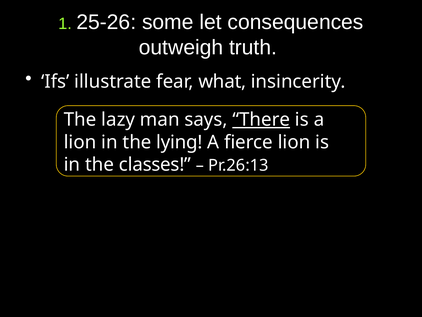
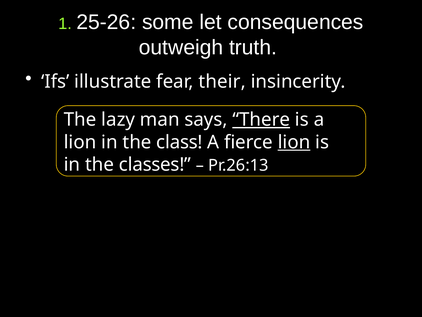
what: what -> their
lying: lying -> class
lion at (294, 142) underline: none -> present
